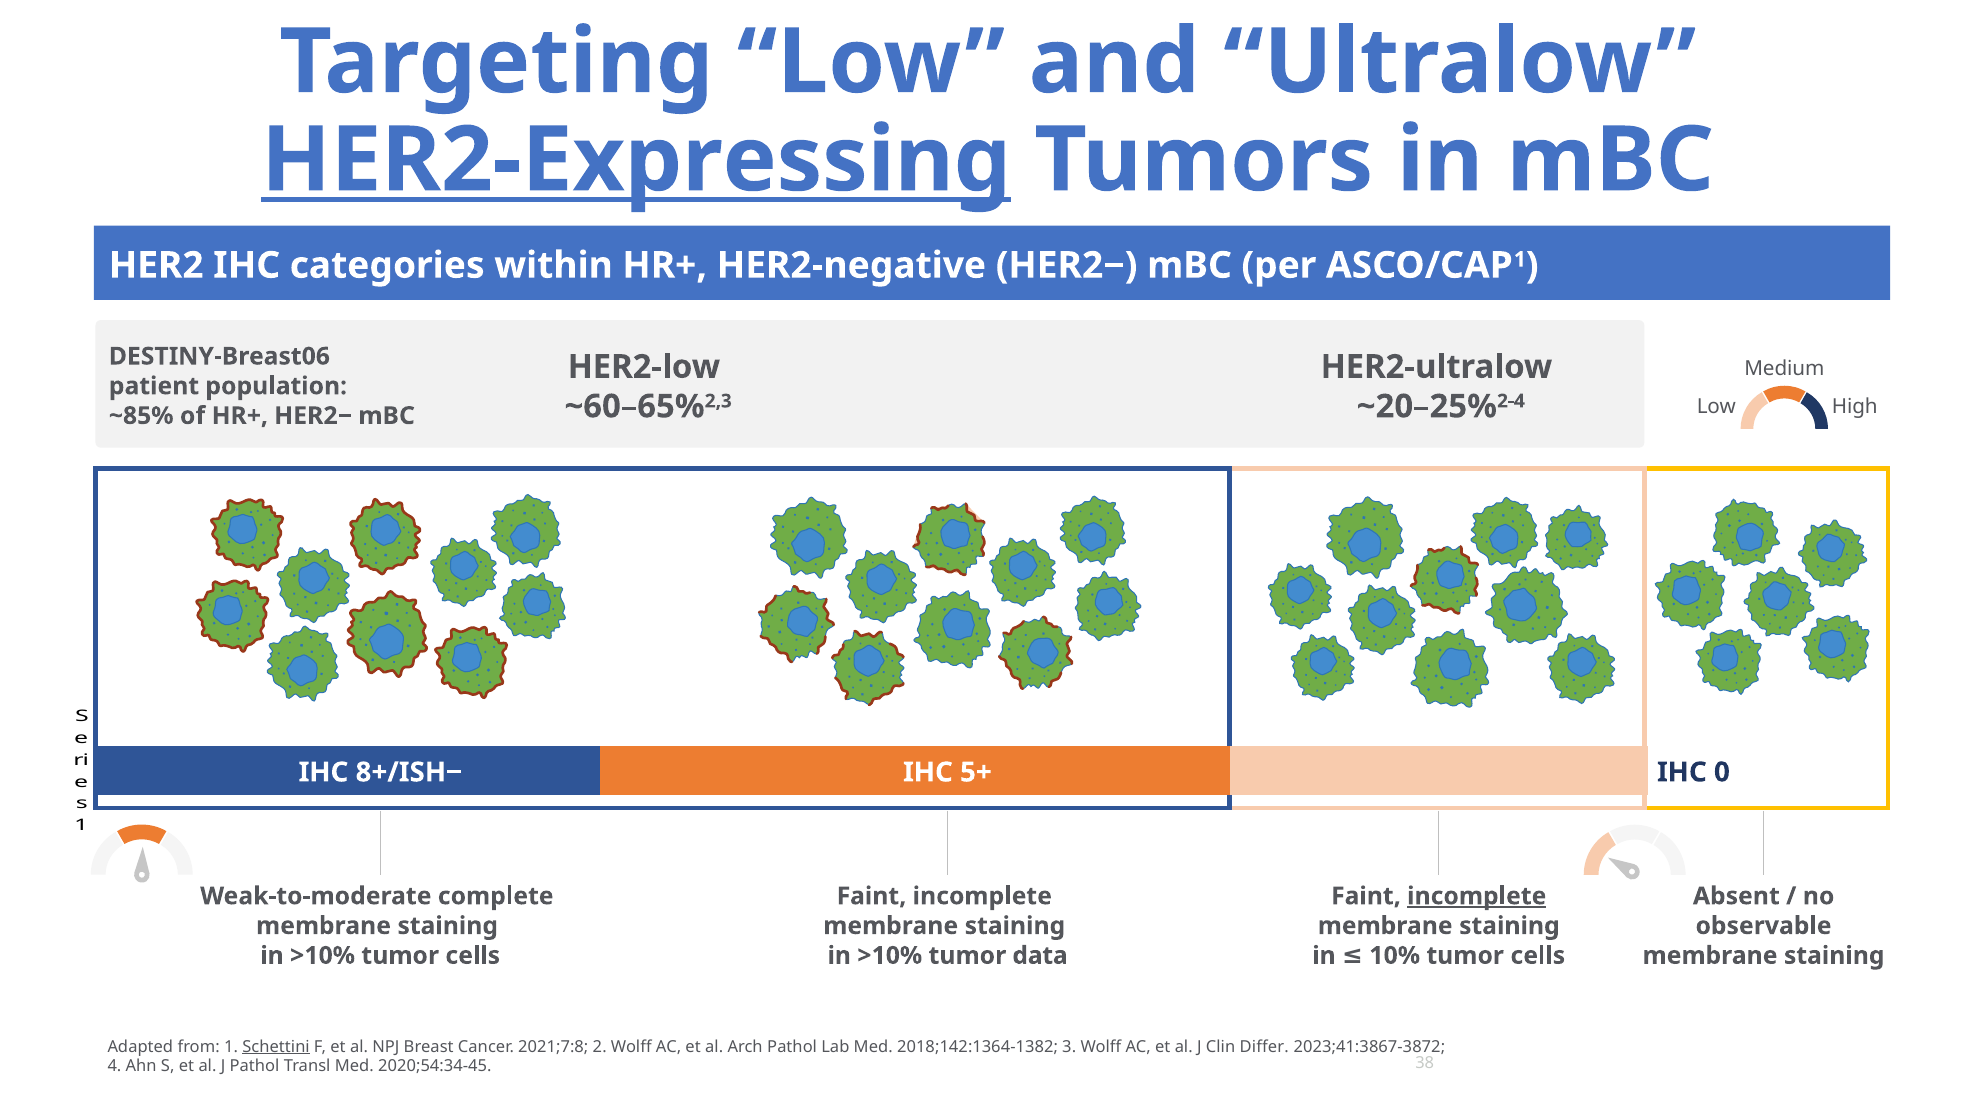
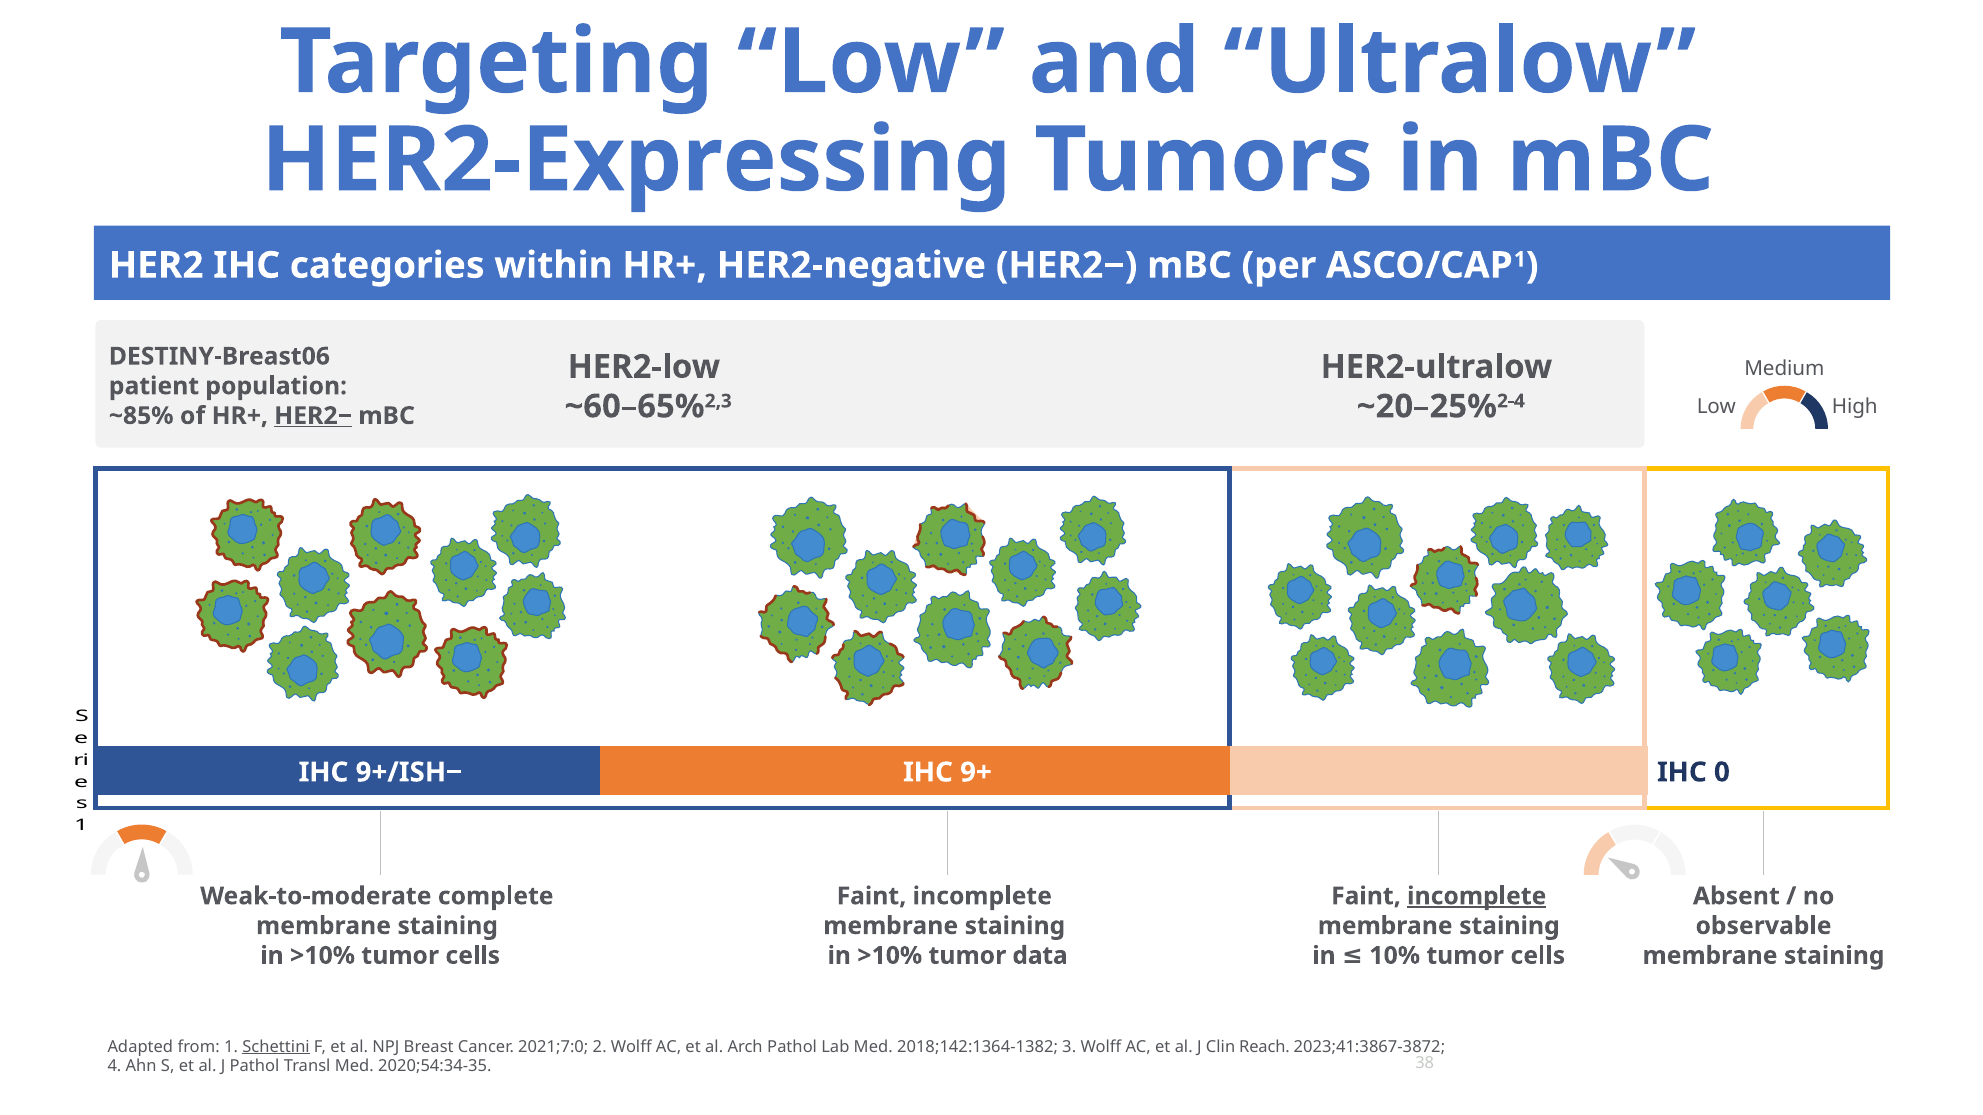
HER2-Expressing underline: present -> none
HER2− at (313, 416) underline: none -> present
8+/ISH−: 8+/ISH− -> 9+/ISH−
5+: 5+ -> 9+
2021;7:8: 2021;7:8 -> 2021;7:0
Differ: Differ -> Reach
2020;54:34-45: 2020;54:34-45 -> 2020;54:34-35
